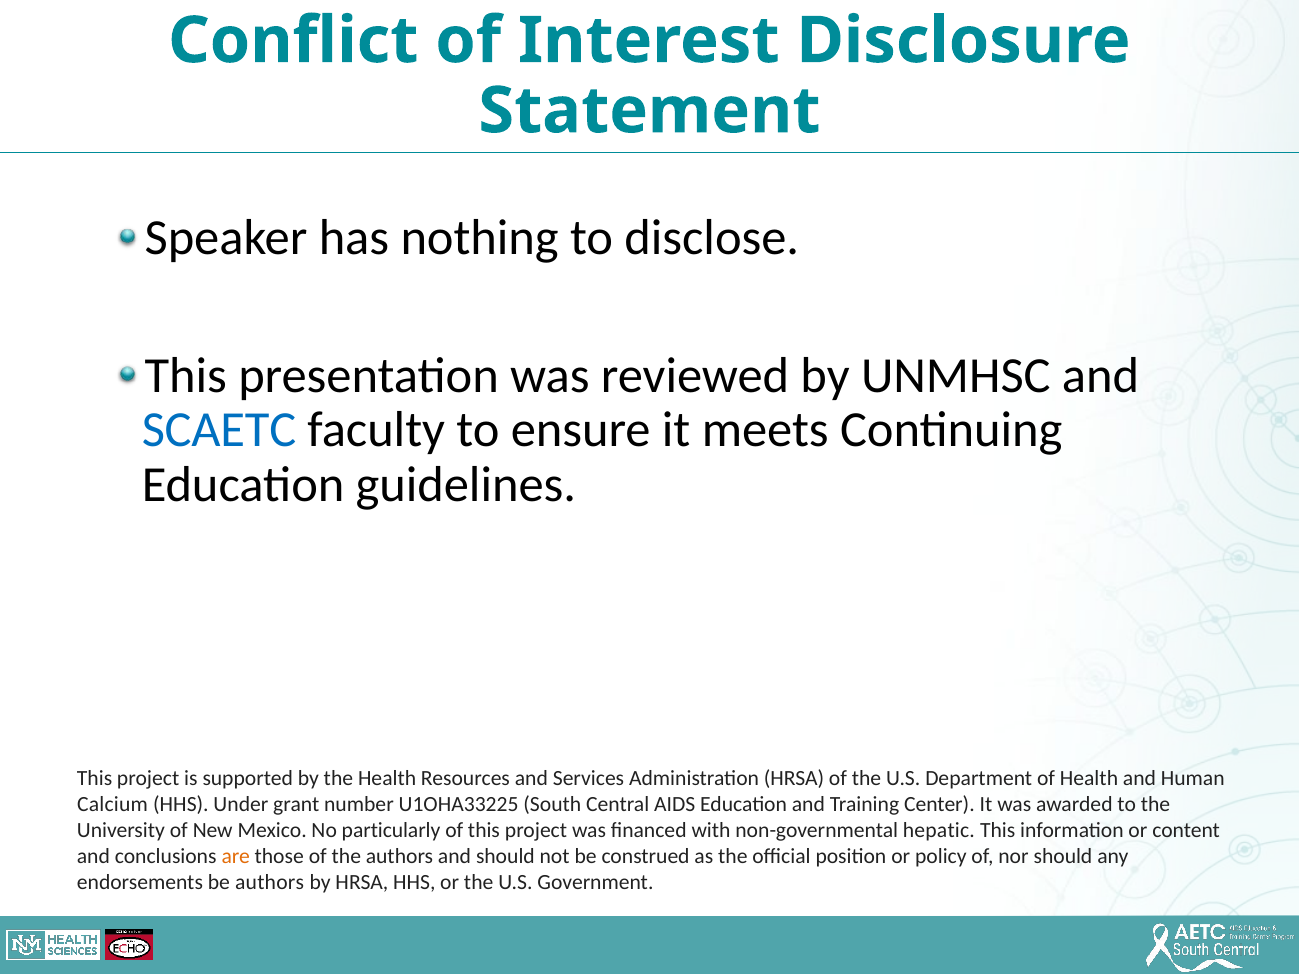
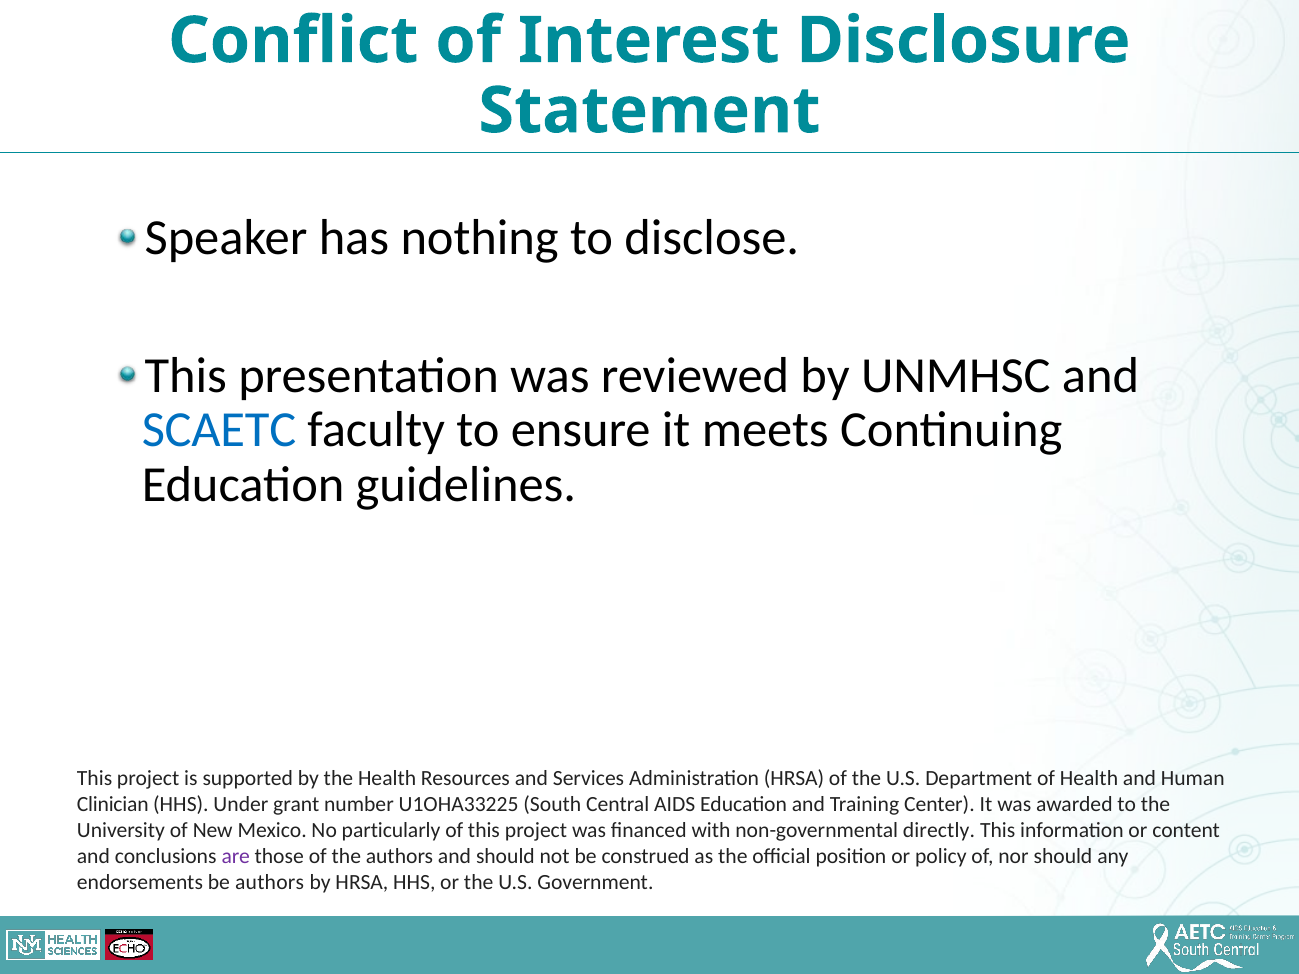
Calcium: Calcium -> Clinician
hepatic: hepatic -> directly
are colour: orange -> purple
